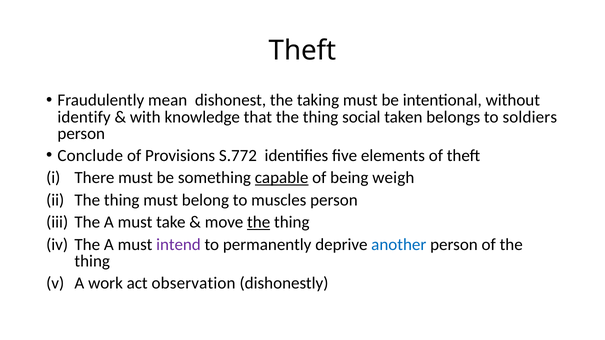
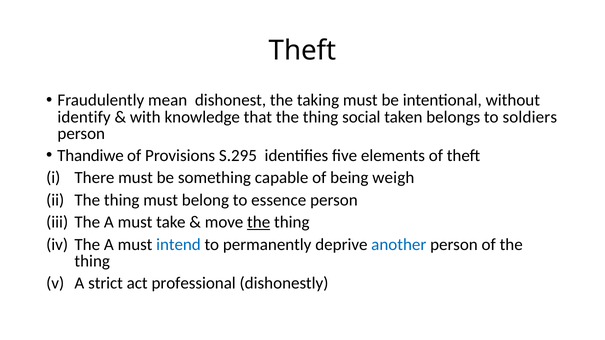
Conclude: Conclude -> Thandiwe
S.772: S.772 -> S.295
capable underline: present -> none
muscles: muscles -> essence
intend colour: purple -> blue
work: work -> strict
observation: observation -> professional
